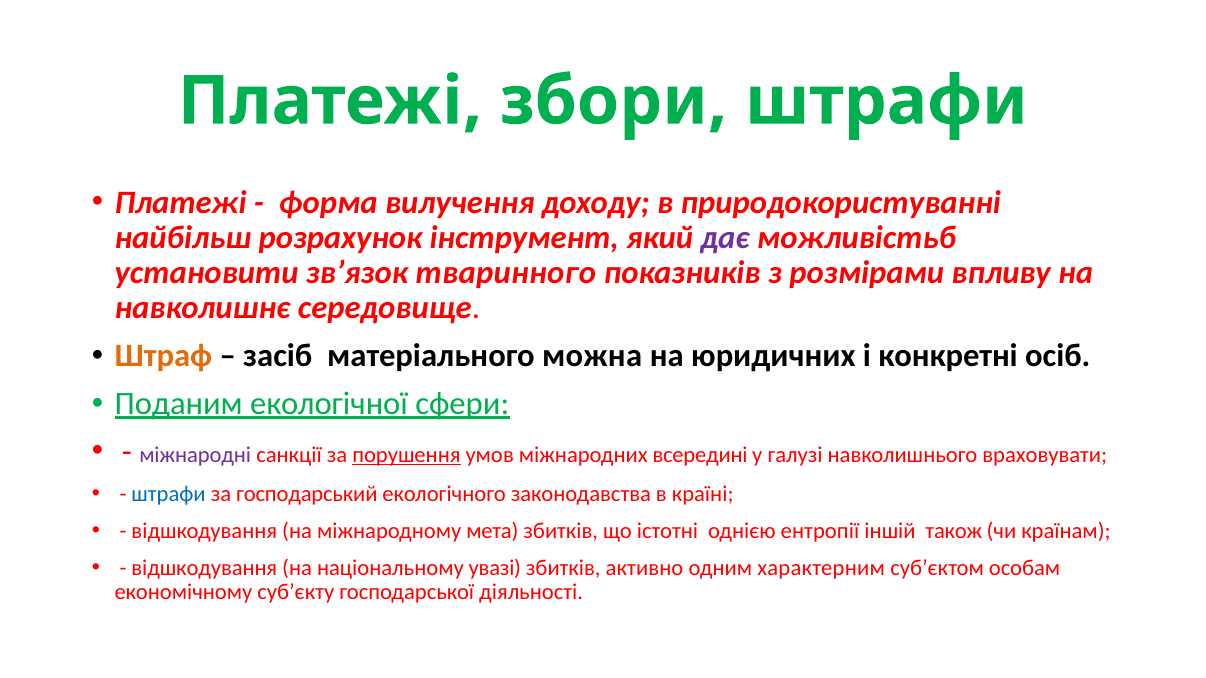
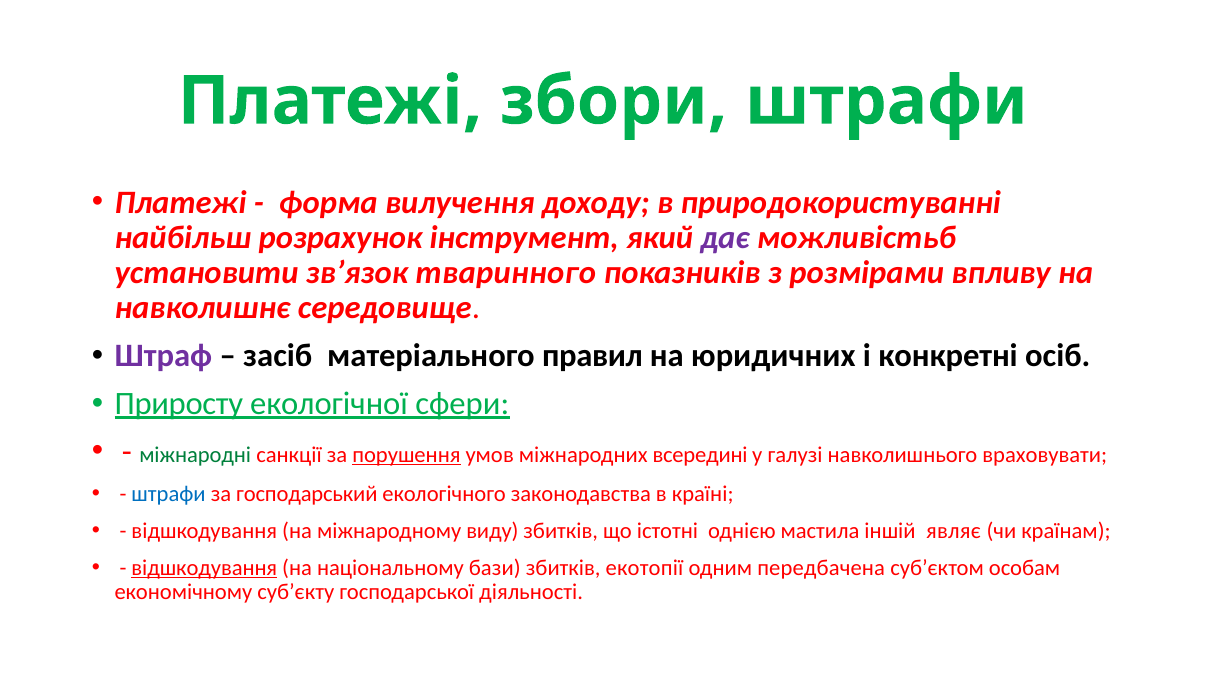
Штраф colour: orange -> purple
можна: можна -> правил
Поданим: Поданим -> Приросту
міжнародні colour: purple -> green
мета: мета -> виду
ентропії: ентропії -> мастила
також: також -> являє
відшкодування at (204, 568) underline: none -> present
увазі: увазі -> бази
активно: активно -> екотопії
характерним: характерним -> передбачена
